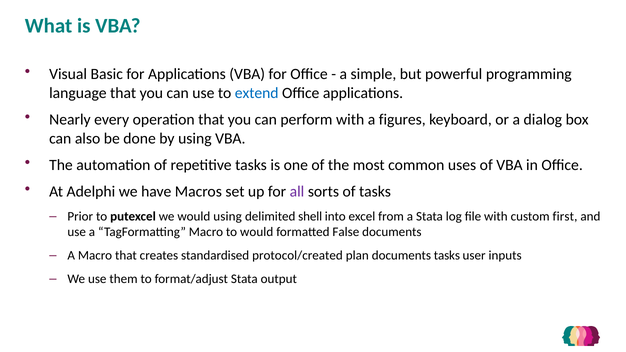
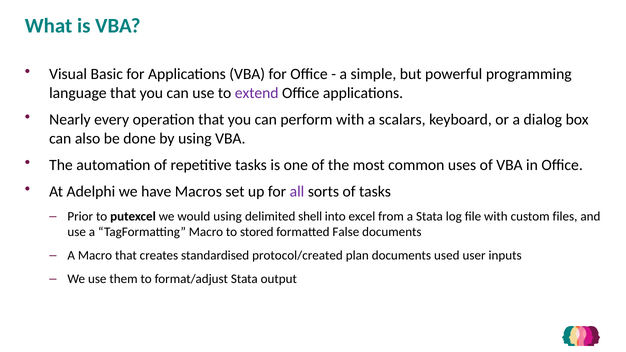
extend colour: blue -> purple
figures: figures -> scalars
first: first -> files
to would: would -> stored
documents tasks: tasks -> used
